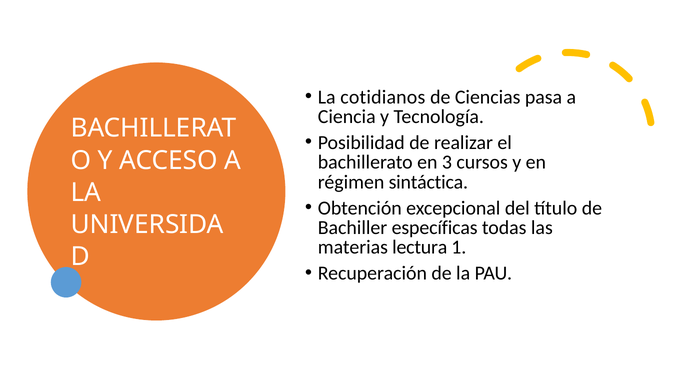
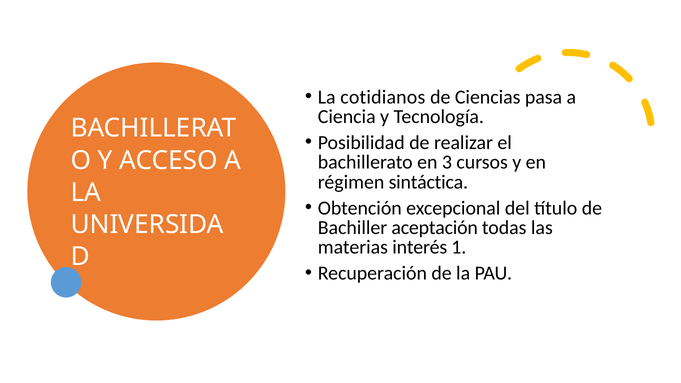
específicas: específicas -> aceptación
lectura: lectura -> interés
